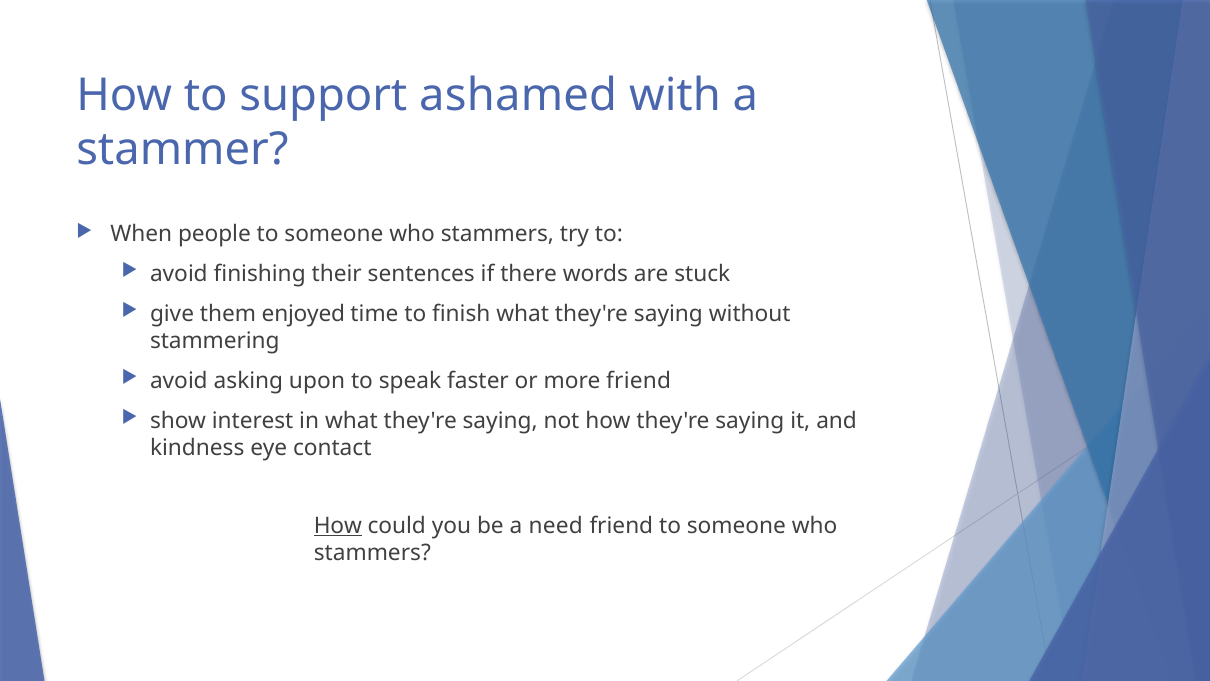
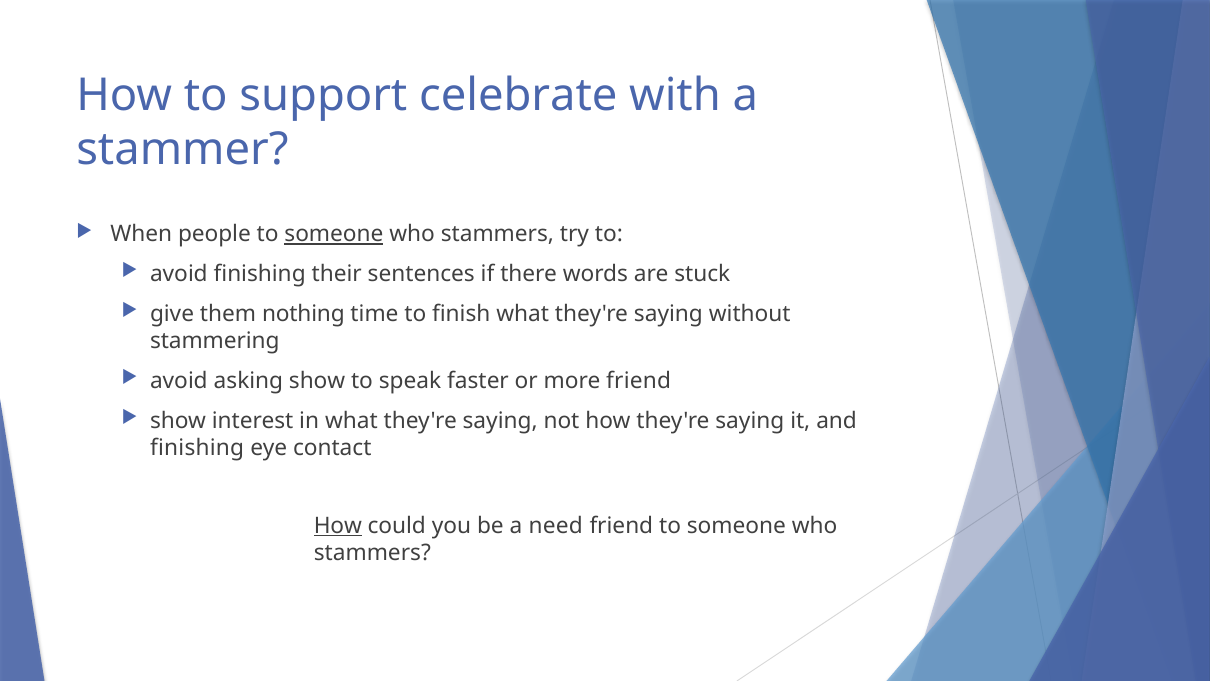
ashamed: ashamed -> celebrate
someone at (334, 234) underline: none -> present
enjoyed: enjoyed -> nothing
asking upon: upon -> show
kindness at (197, 448): kindness -> finishing
